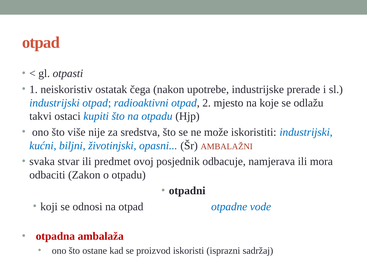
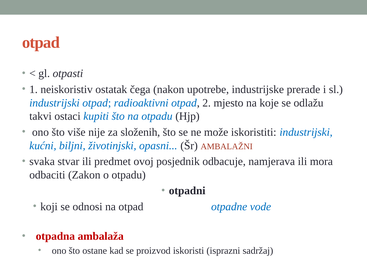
sredstva: sredstva -> složenih
